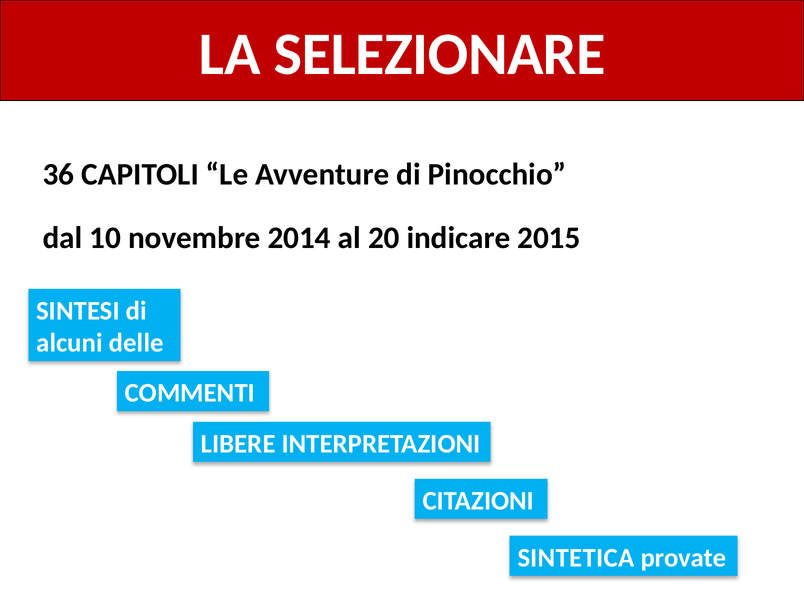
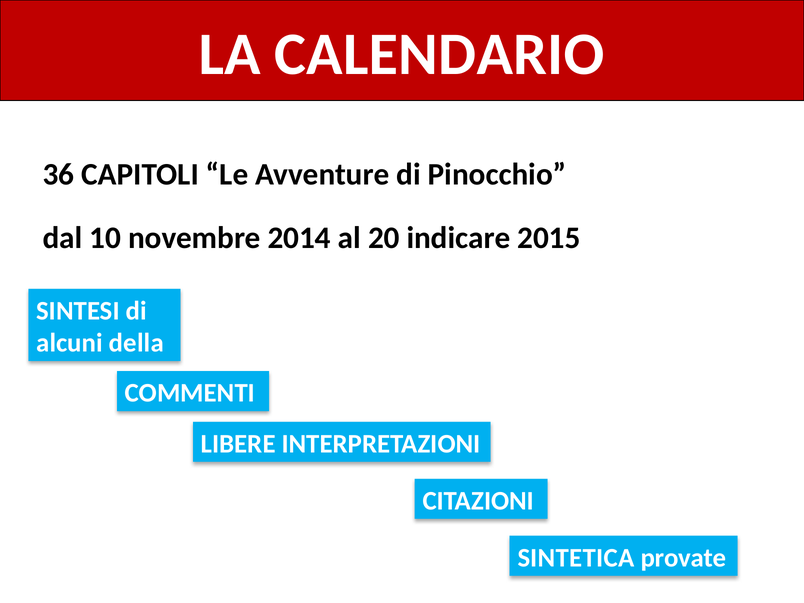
SELEZIONARE: SELEZIONARE -> CALENDARIO
delle: delle -> della
